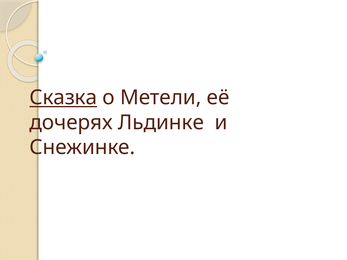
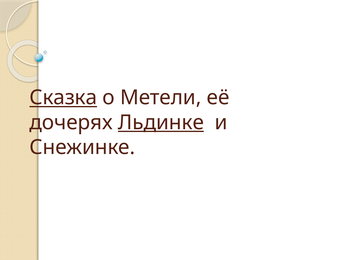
Льдинке underline: none -> present
